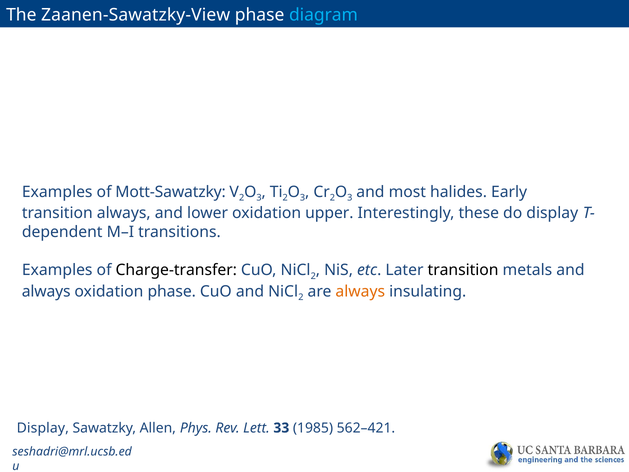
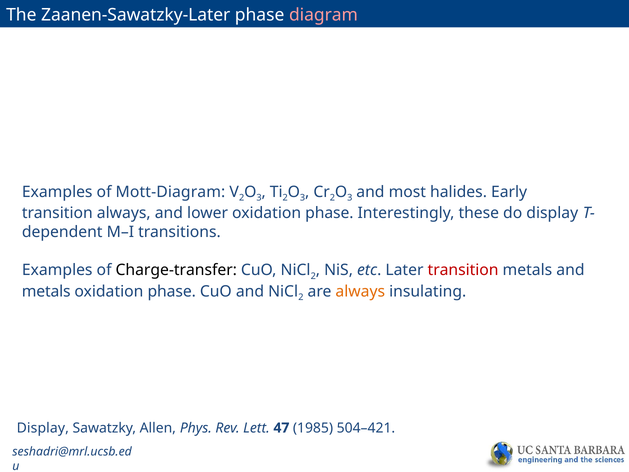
Zaanen-Sawatzky-View: Zaanen-Sawatzky-View -> Zaanen-Sawatzky-Later
diagram colour: light blue -> pink
Mott-Sawatzky: Mott-Sawatzky -> Mott-Diagram
lower oxidation upper: upper -> phase
transition at (463, 270) colour: black -> red
always at (46, 291): always -> metals
33: 33 -> 47
562–421: 562–421 -> 504–421
